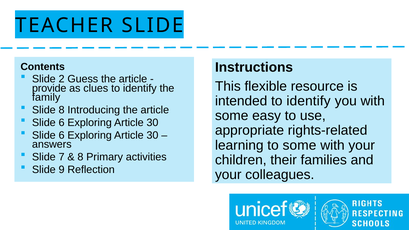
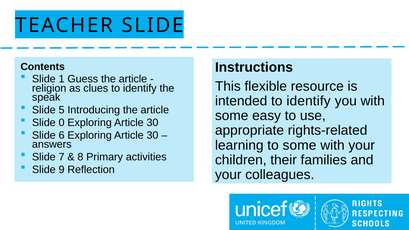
2: 2 -> 1
provide: provide -> religion
family: family -> speak
Slide 8: 8 -> 5
6 at (62, 123): 6 -> 0
